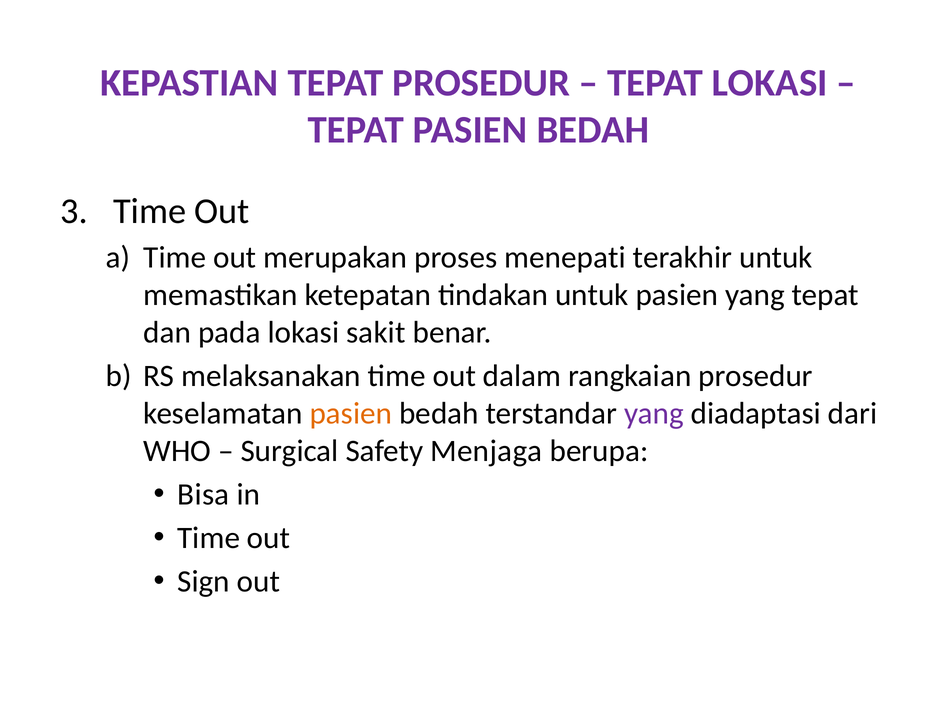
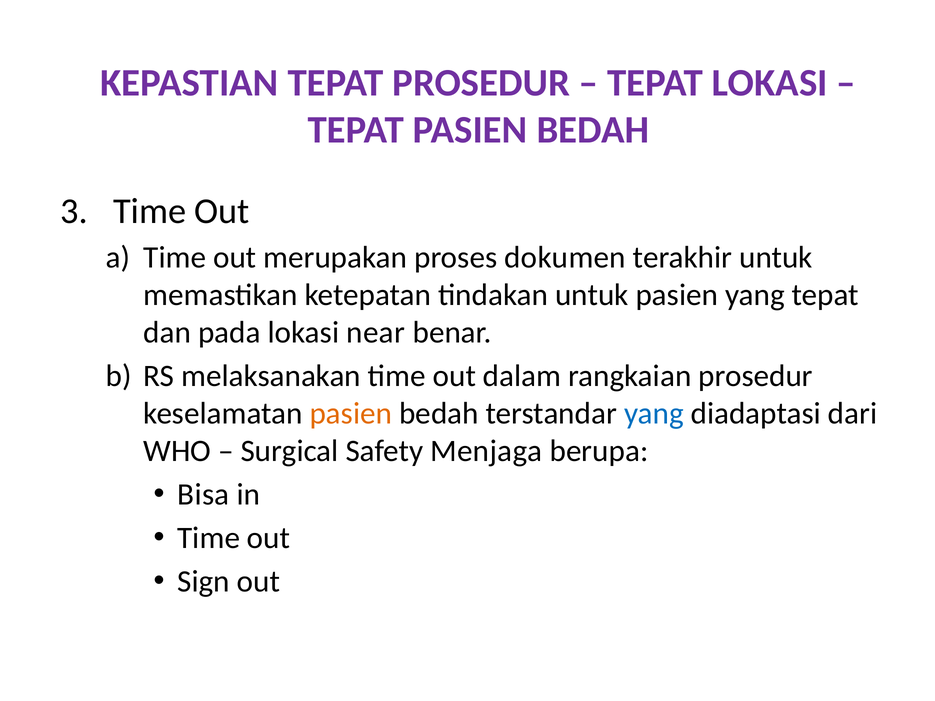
menepati: menepati -> dokumen
sakit: sakit -> near
yang at (654, 414) colour: purple -> blue
